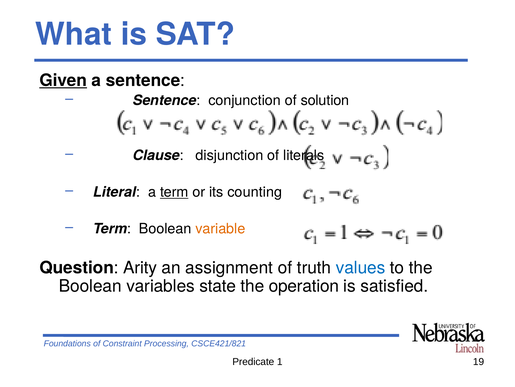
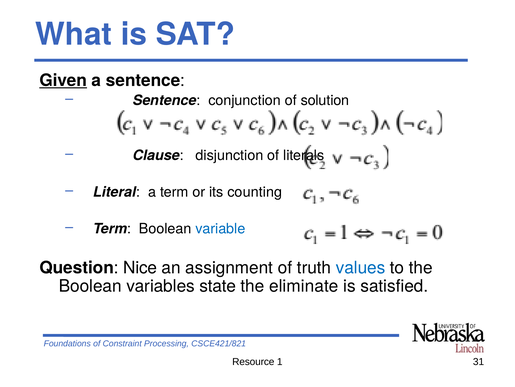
term at (174, 192) underline: present -> none
variable colour: orange -> blue
Arity: Arity -> Nice
operation: operation -> eliminate
Predicate: Predicate -> Resource
19: 19 -> 31
